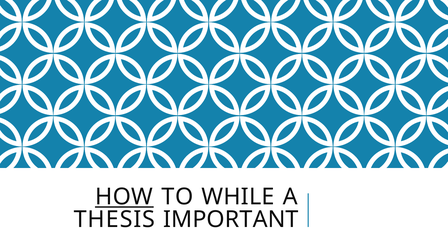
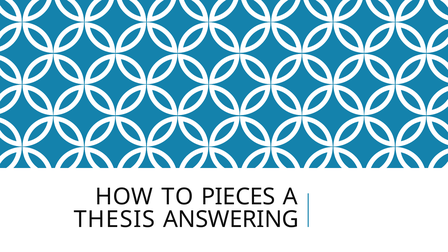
HOW underline: present -> none
WHILE: WHILE -> PIECES
IMPORTANT: IMPORTANT -> ANSWERING
